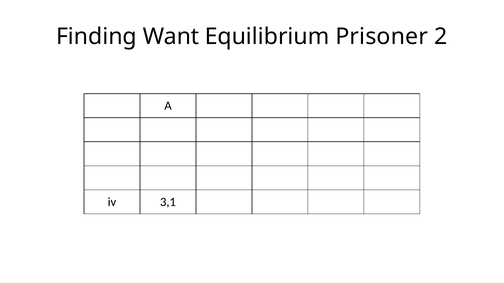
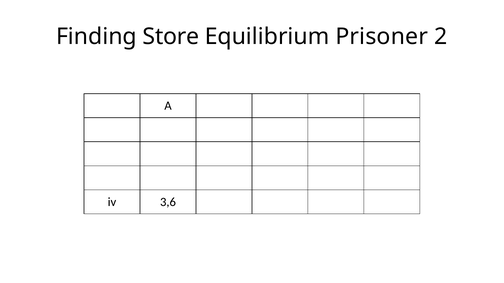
Want: Want -> Store
3,1: 3,1 -> 3,6
